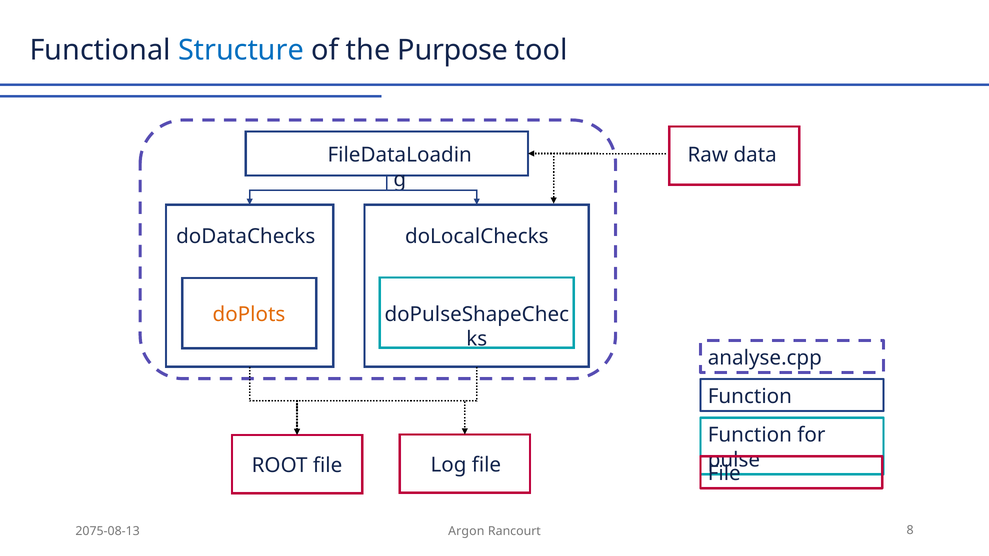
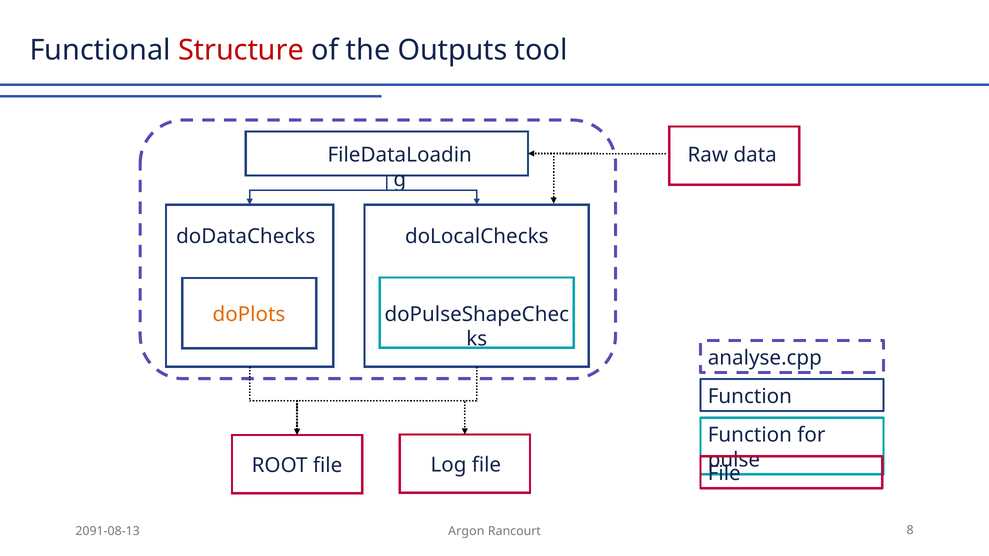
Structure colour: blue -> red
Purpose: Purpose -> Outputs
2075-08-13: 2075-08-13 -> 2091-08-13
